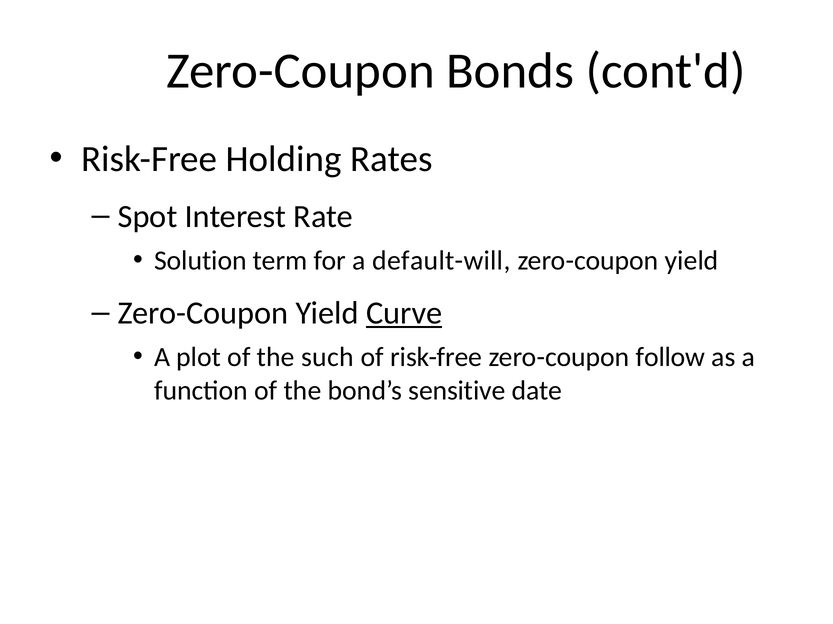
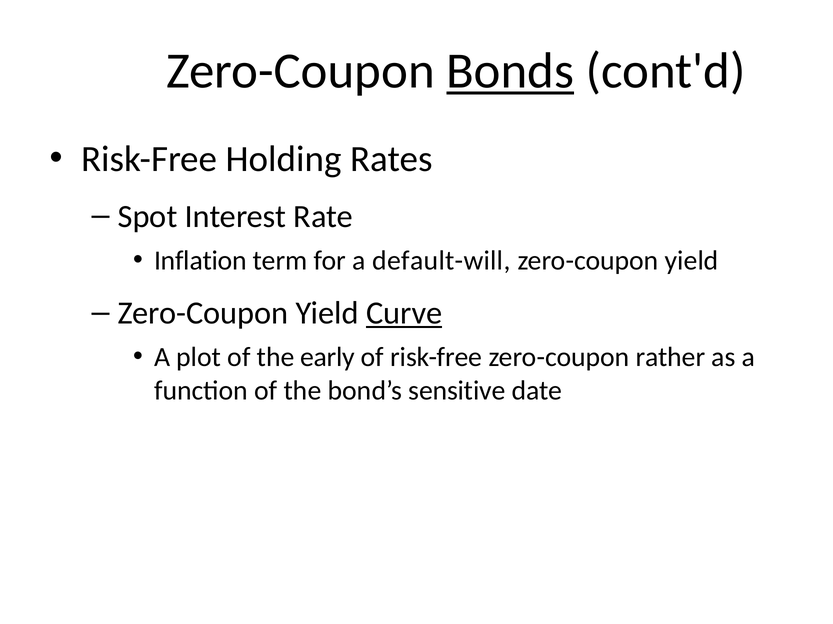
Bonds underline: none -> present
Solution: Solution -> Inflation
such: such -> early
follow: follow -> rather
